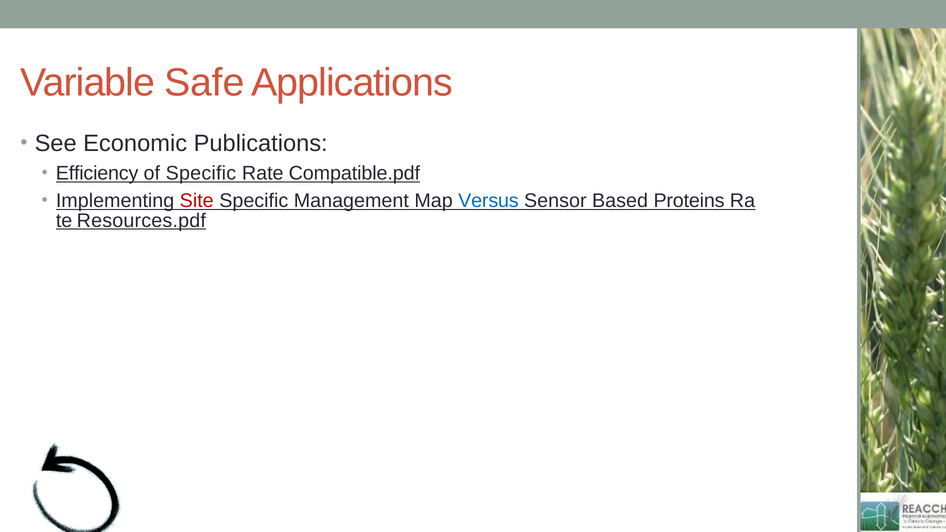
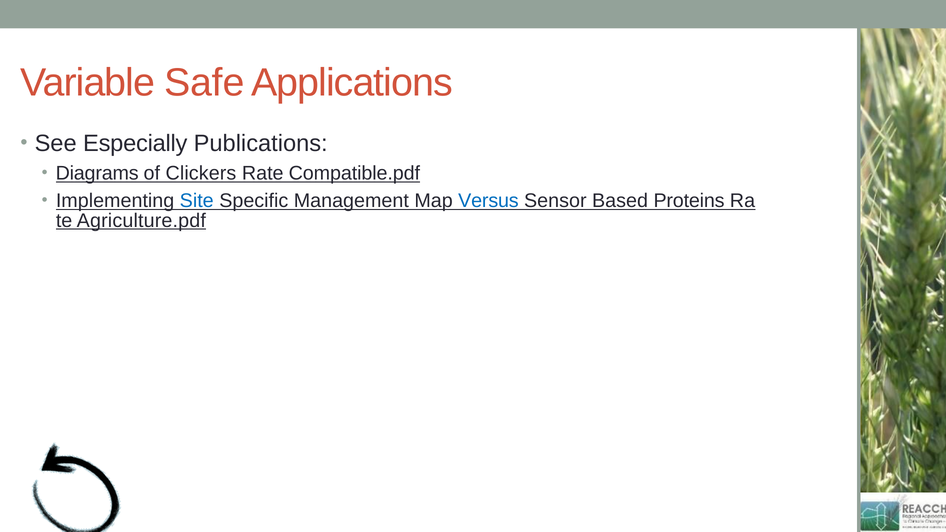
Economic: Economic -> Especially
Efficiency: Efficiency -> Diagrams
of Specific: Specific -> Clickers
Site colour: red -> blue
Resources.pdf: Resources.pdf -> Agriculture.pdf
